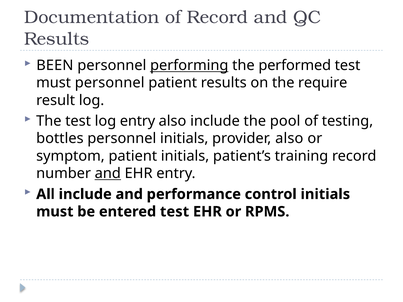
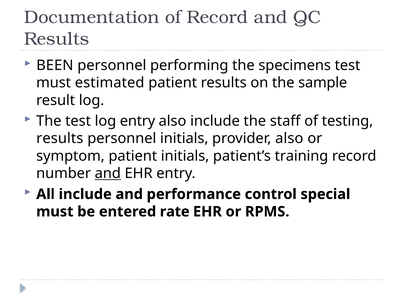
performing underline: present -> none
performed: performed -> specimens
must personnel: personnel -> estimated
require: require -> sample
pool: pool -> staff
bottles at (60, 139): bottles -> results
control initials: initials -> special
entered test: test -> rate
